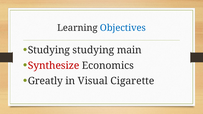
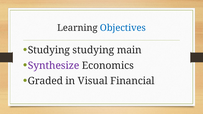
Synthesize colour: red -> purple
Greatly: Greatly -> Graded
Cigarette: Cigarette -> Financial
